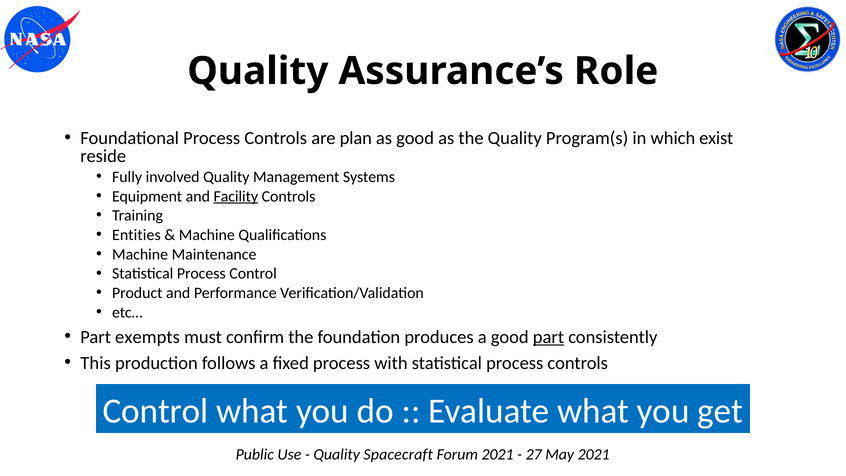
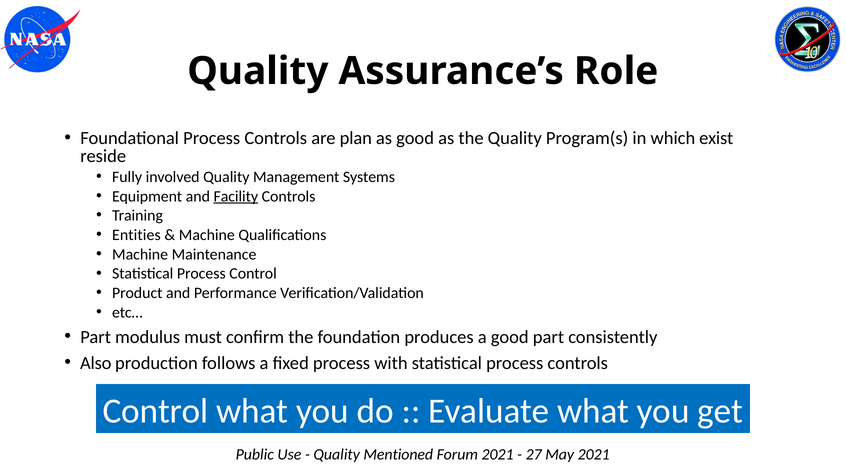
exempts: exempts -> modulus
part at (548, 337) underline: present -> none
This: This -> Also
Spacecraft: Spacecraft -> Mentioned
